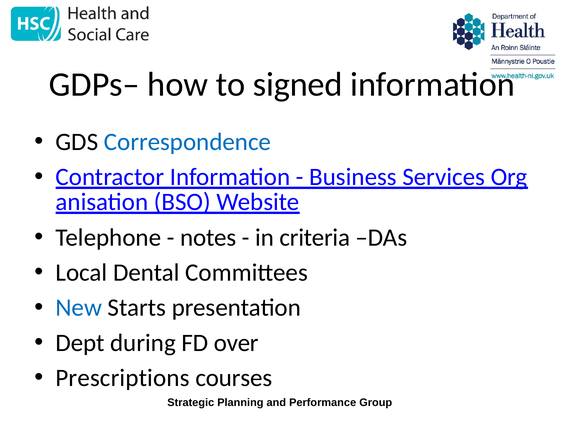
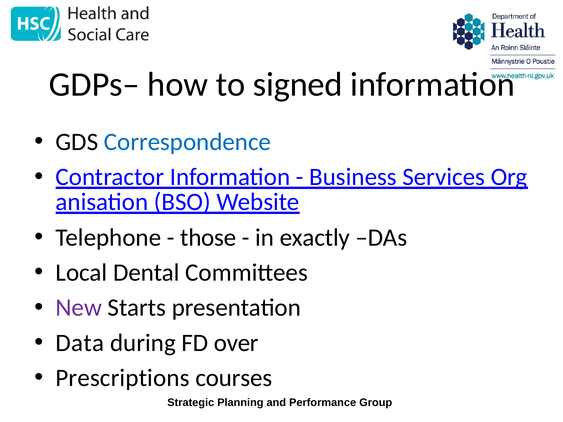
notes: notes -> those
criteria: criteria -> exactly
New colour: blue -> purple
Dept: Dept -> Data
